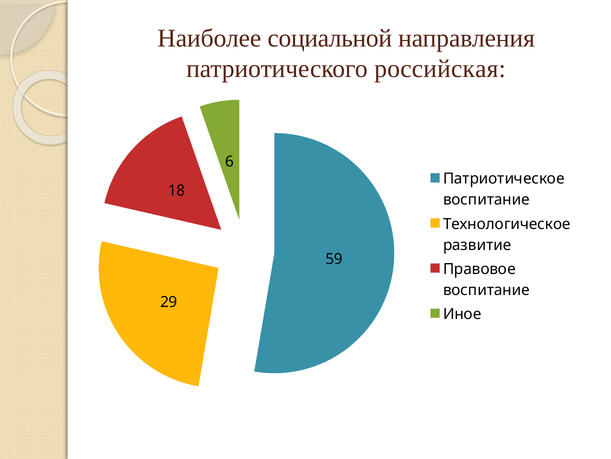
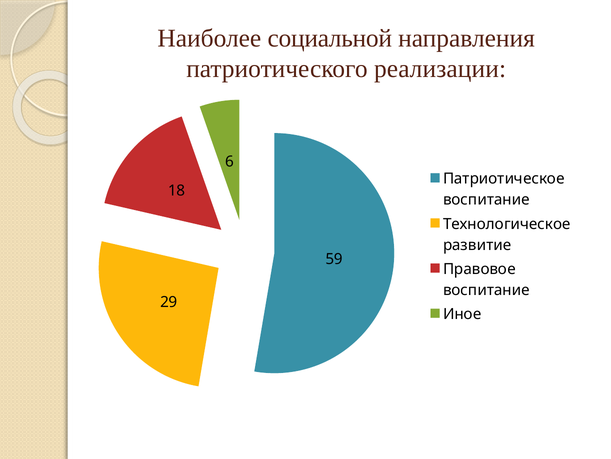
российская: российская -> реализации
